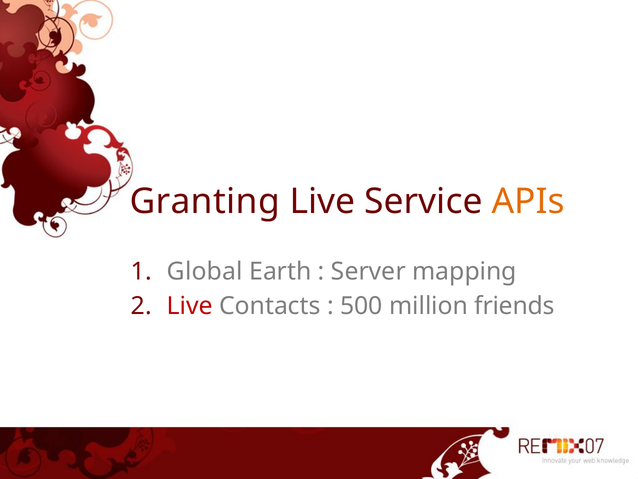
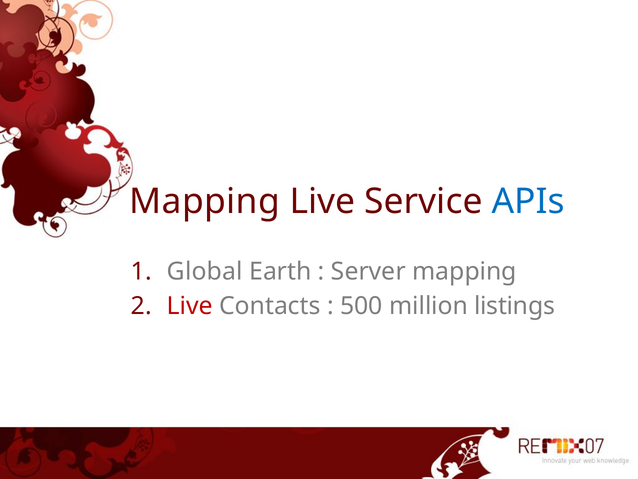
Granting at (205, 201): Granting -> Mapping
APIs colour: orange -> blue
friends: friends -> listings
